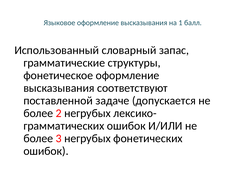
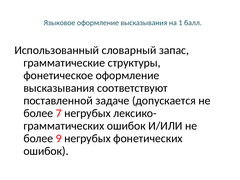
2: 2 -> 7
3: 3 -> 9
